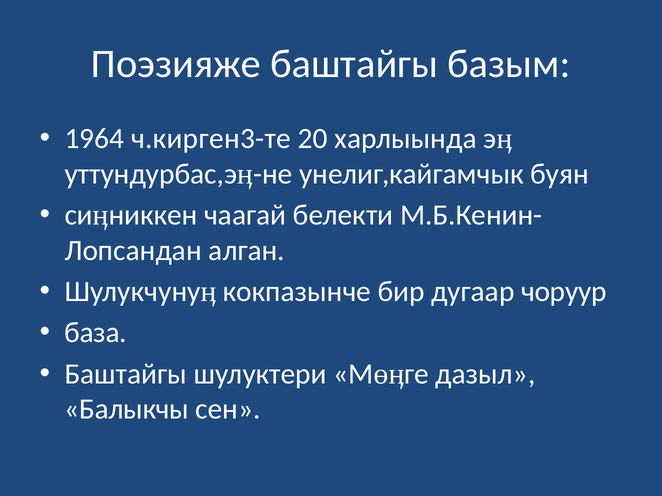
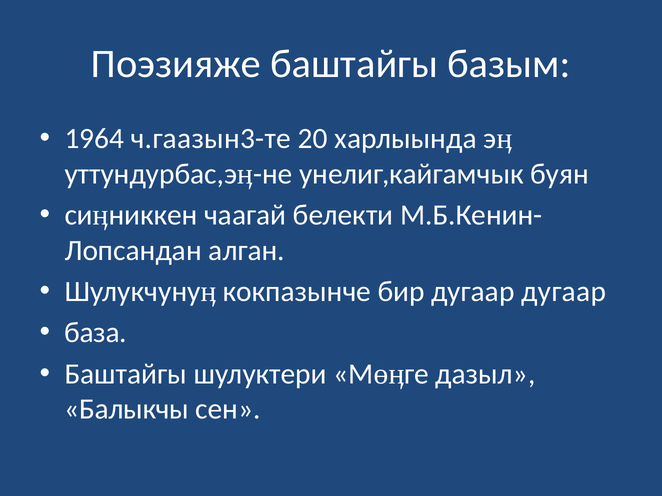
ч.кирген3-те: ч.кирген3-те -> ч.гаазын3-те
дугаар чоруур: чоруур -> дугаар
